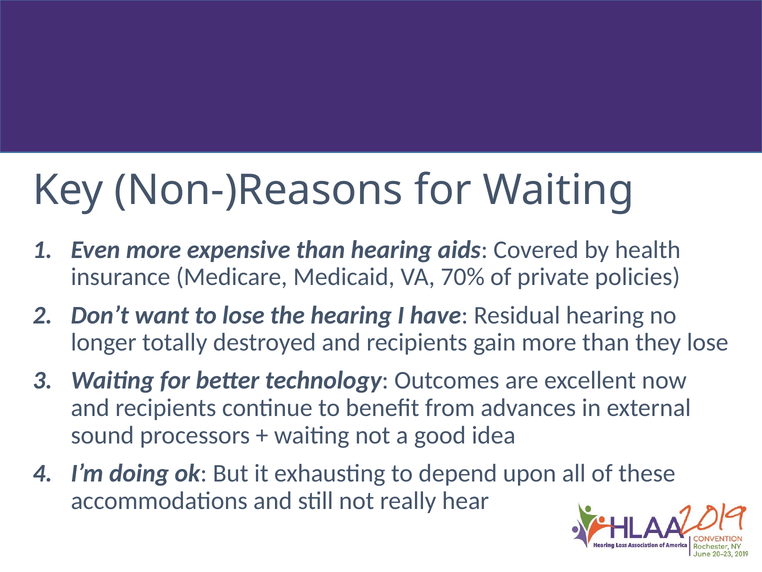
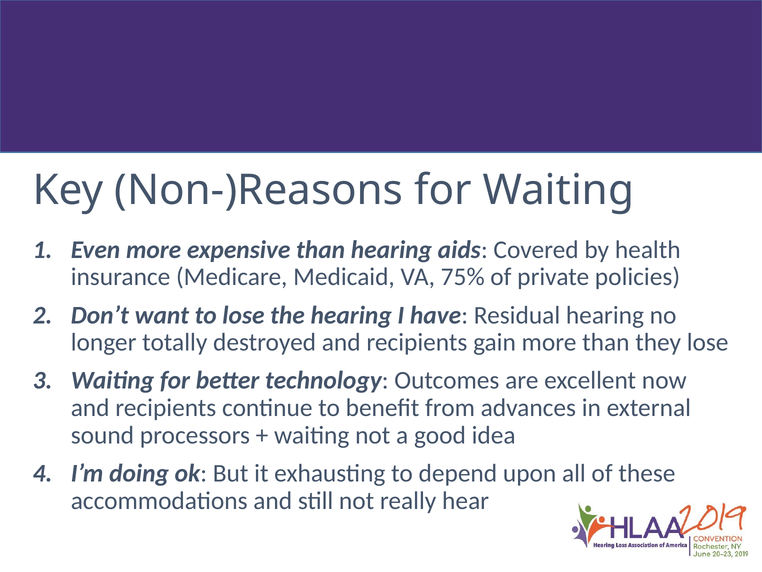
70%: 70% -> 75%
